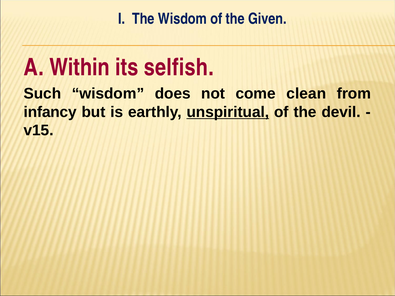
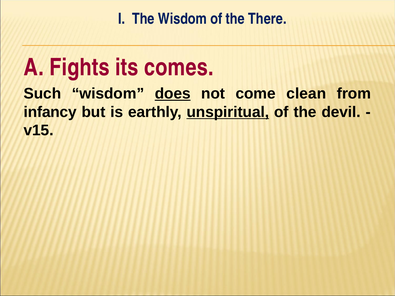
Given: Given -> There
Within: Within -> Fights
selfish: selfish -> comes
does underline: none -> present
